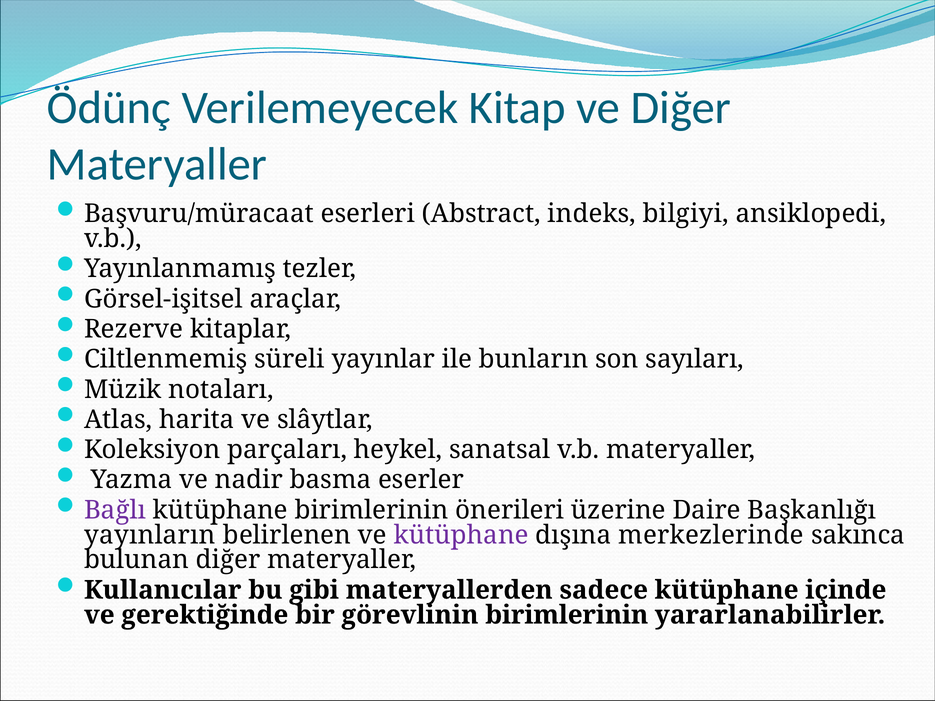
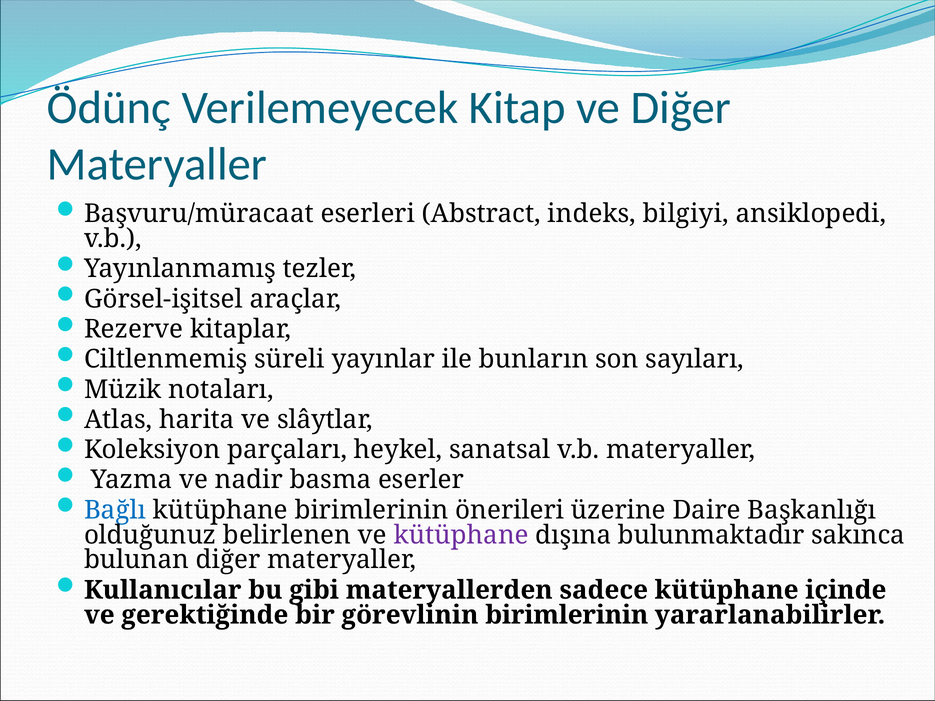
Bağlı colour: purple -> blue
yayınların: yayınların -> olduğunuz
merkezlerinde: merkezlerinde -> bulunmaktadır
